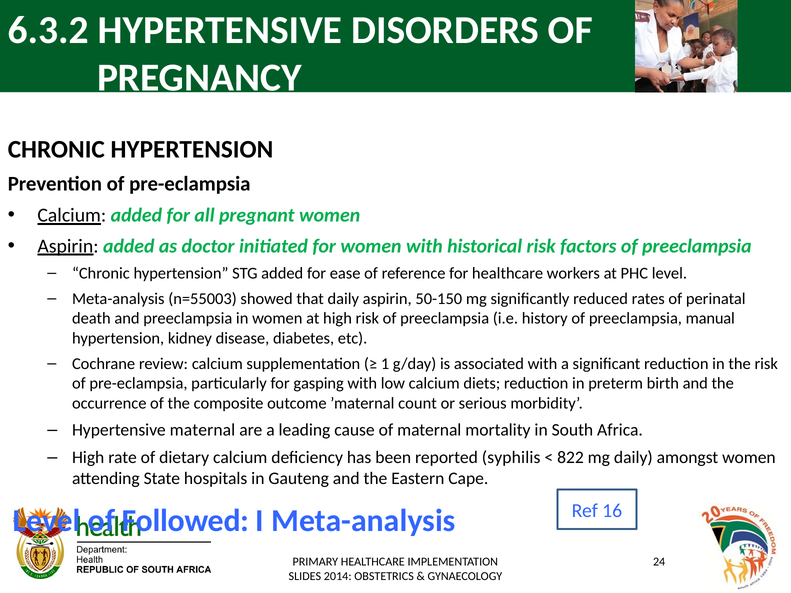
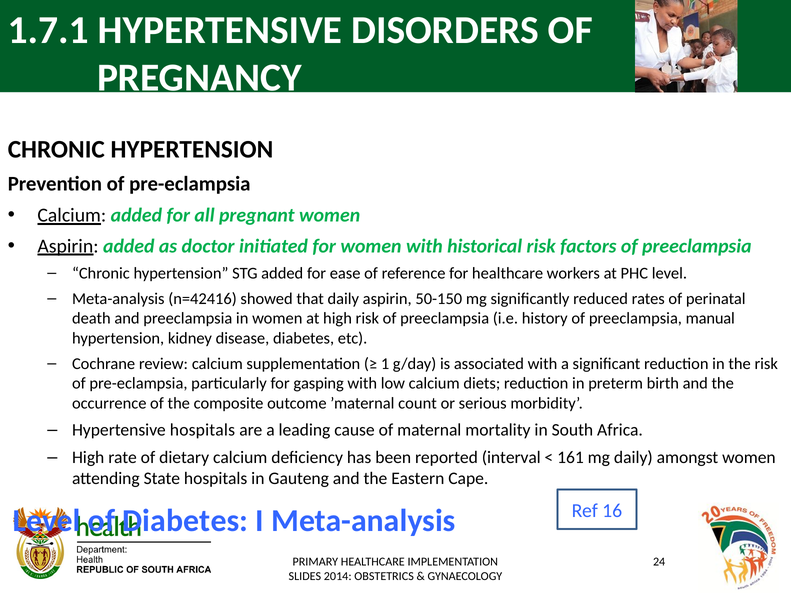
6.3.2: 6.3.2 -> 1.7.1
n=55003: n=55003 -> n=42416
Hypertensive maternal: maternal -> hospitals
syphilis: syphilis -> interval
822: 822 -> 161
of Followed: Followed -> Diabetes
